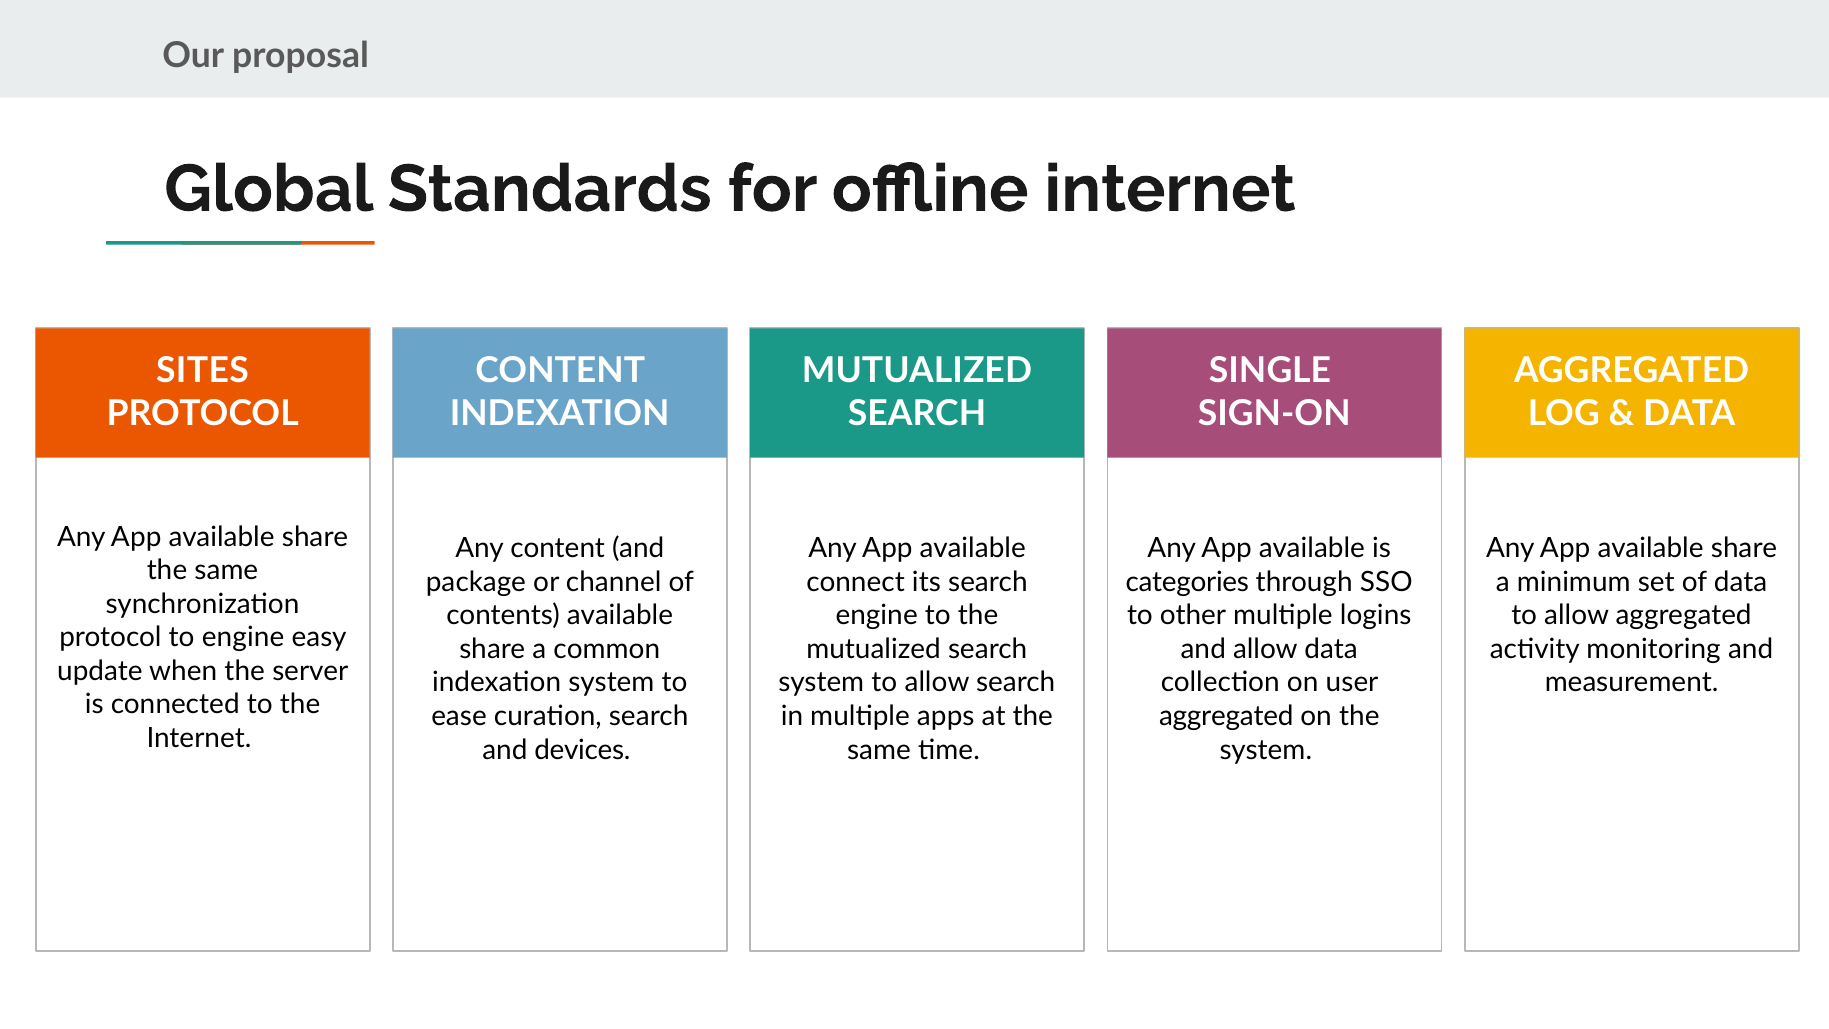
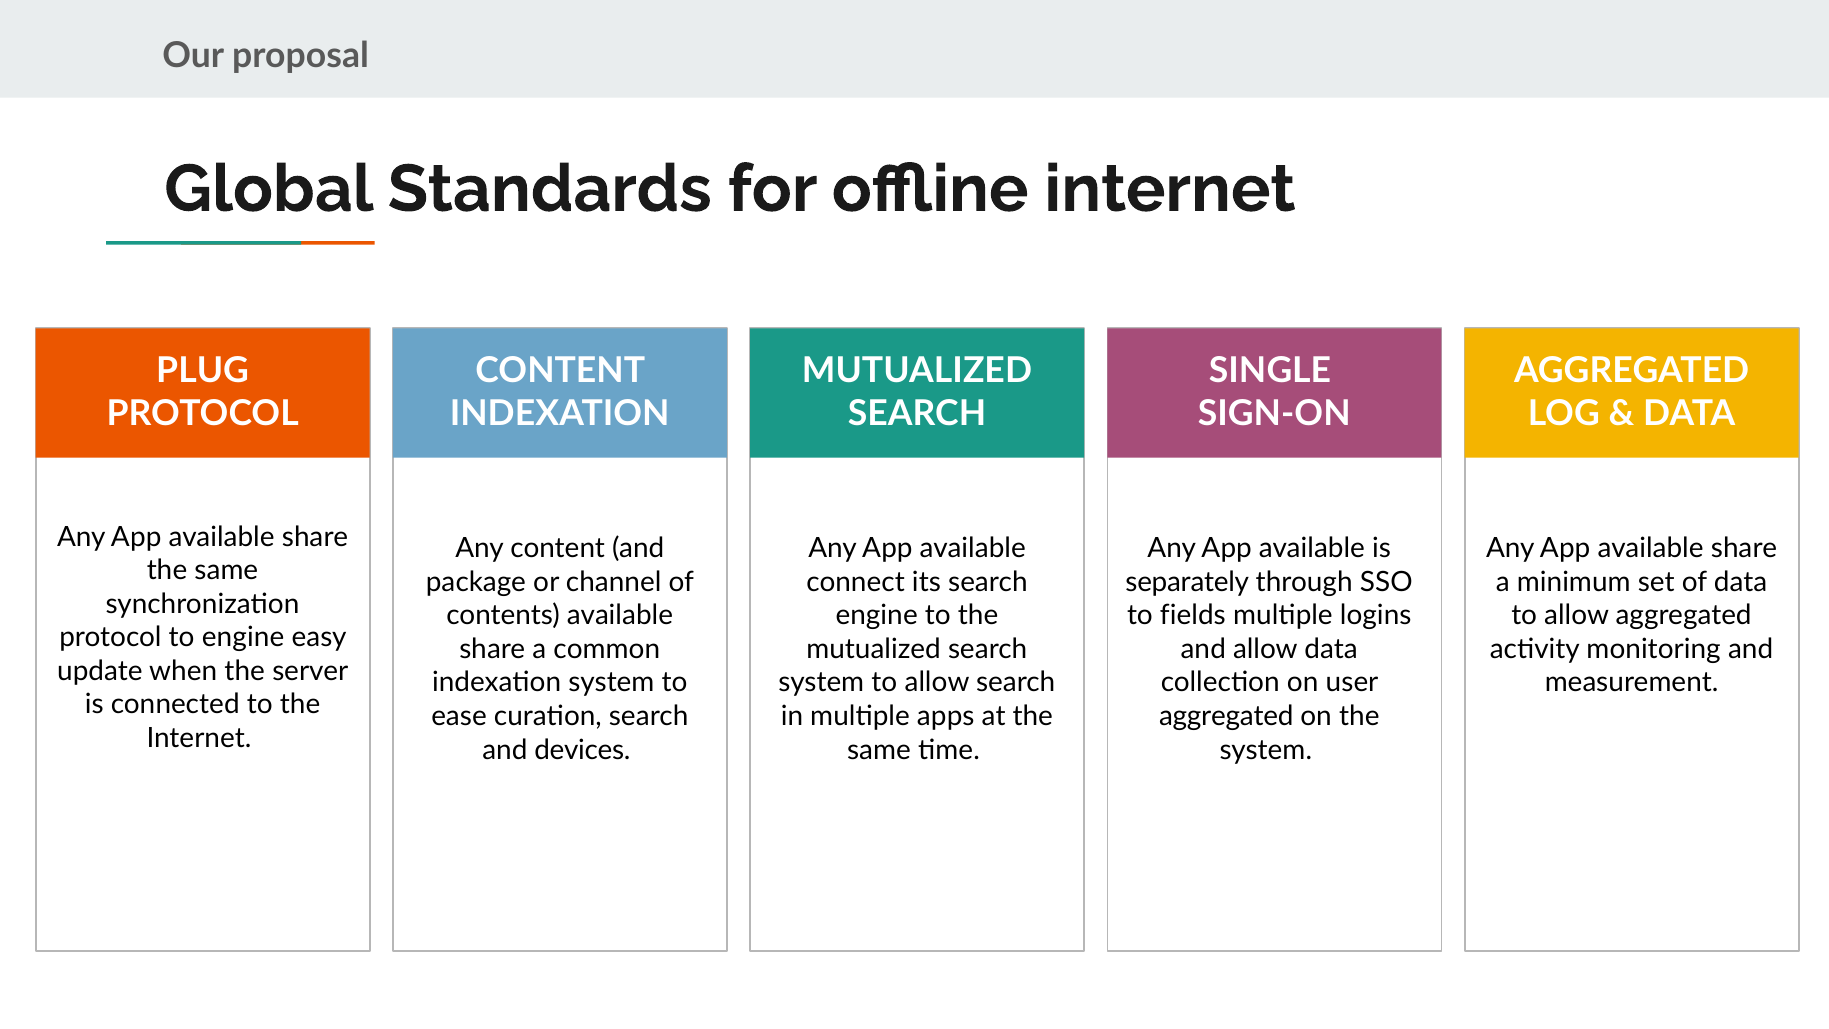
SITES: SITES -> PLUG
categories: categories -> separately
other: other -> fields
